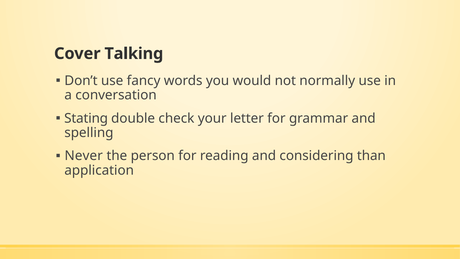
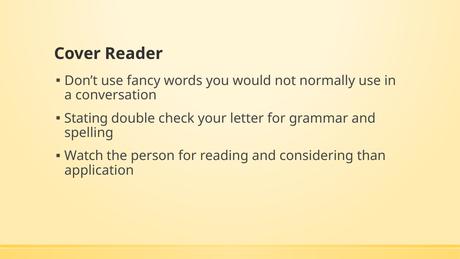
Talking: Talking -> Reader
Never: Never -> Watch
